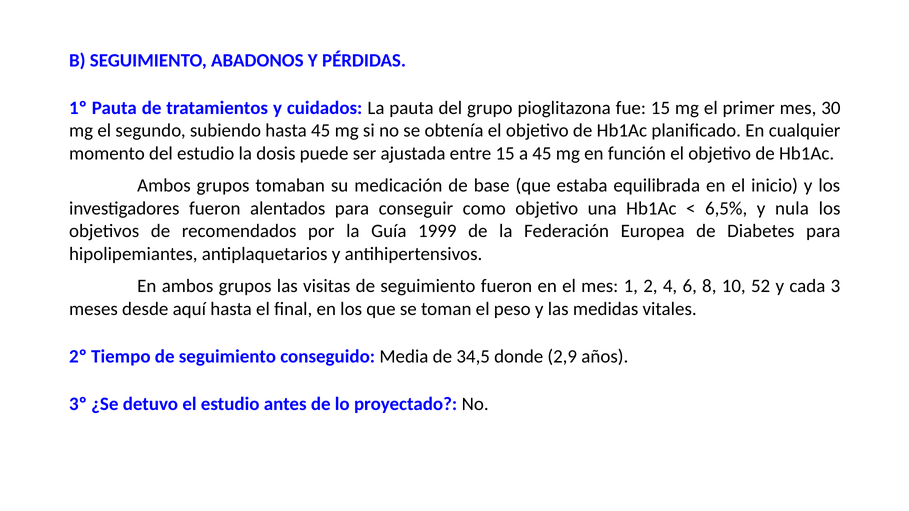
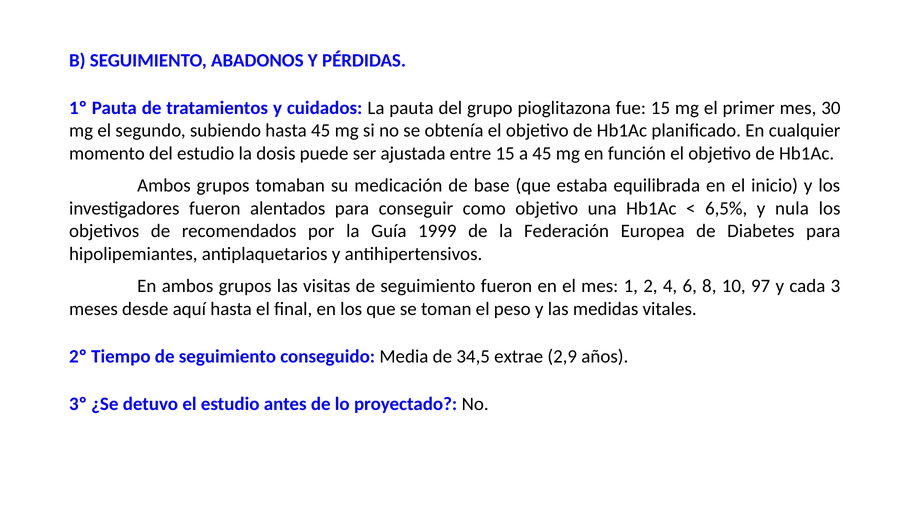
52: 52 -> 97
donde: donde -> extrae
